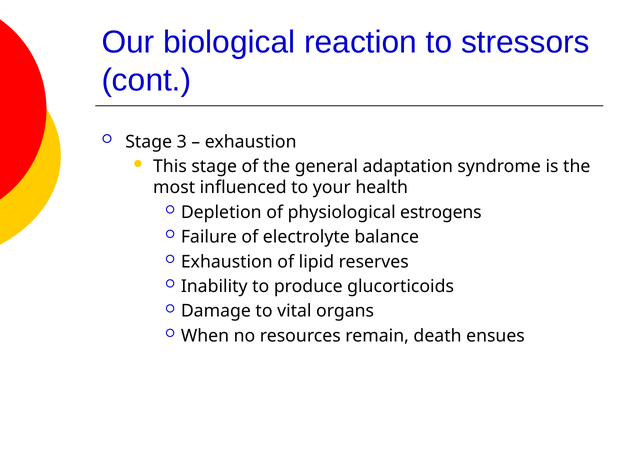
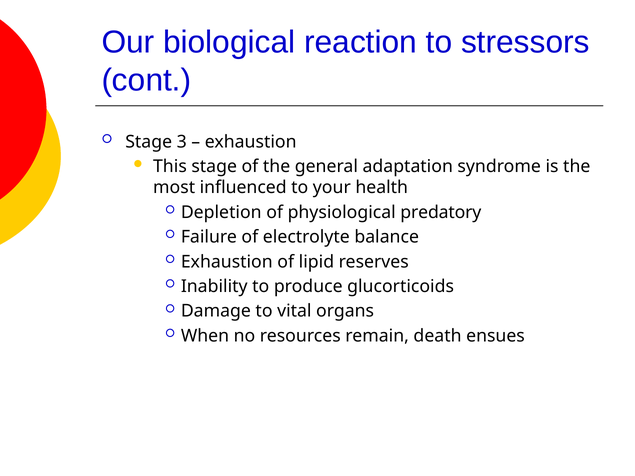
estrogens: estrogens -> predatory
